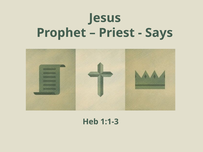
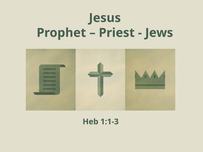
Says: Says -> Jews
